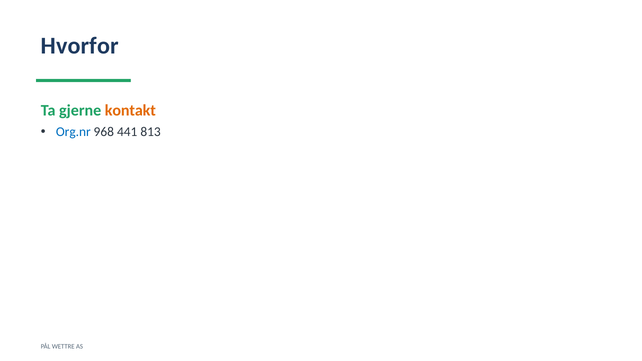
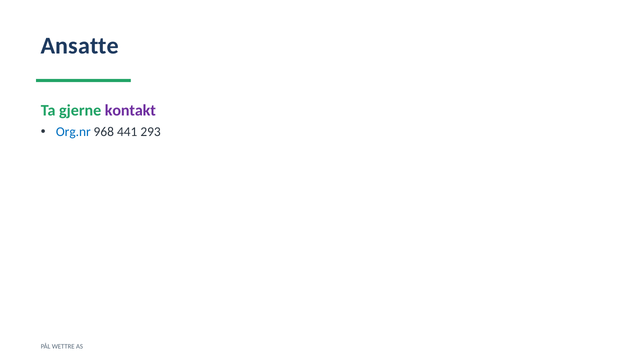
Hvorfor: Hvorfor -> Ansatte
kontakt colour: orange -> purple
813: 813 -> 293
